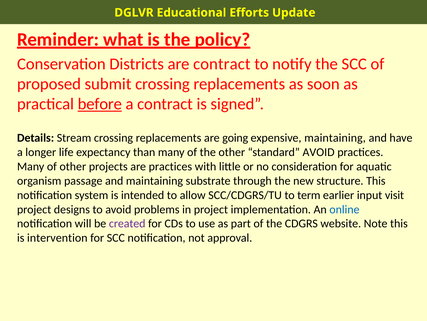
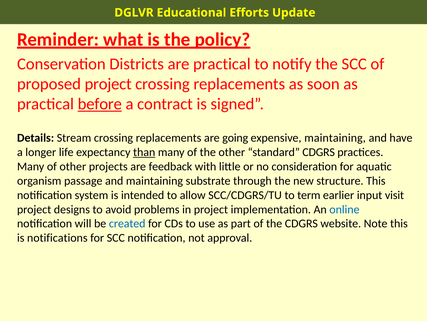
are contract: contract -> practical
proposed submit: submit -> project
than underline: none -> present
standard AVOID: AVOID -> CDGRS
are practices: practices -> feedback
created colour: purple -> blue
intervention: intervention -> notifications
